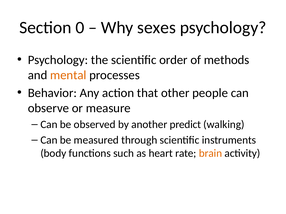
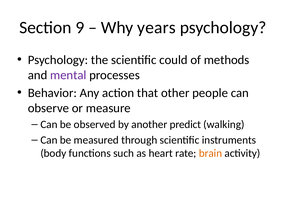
0: 0 -> 9
sexes: sexes -> years
order: order -> could
mental colour: orange -> purple
